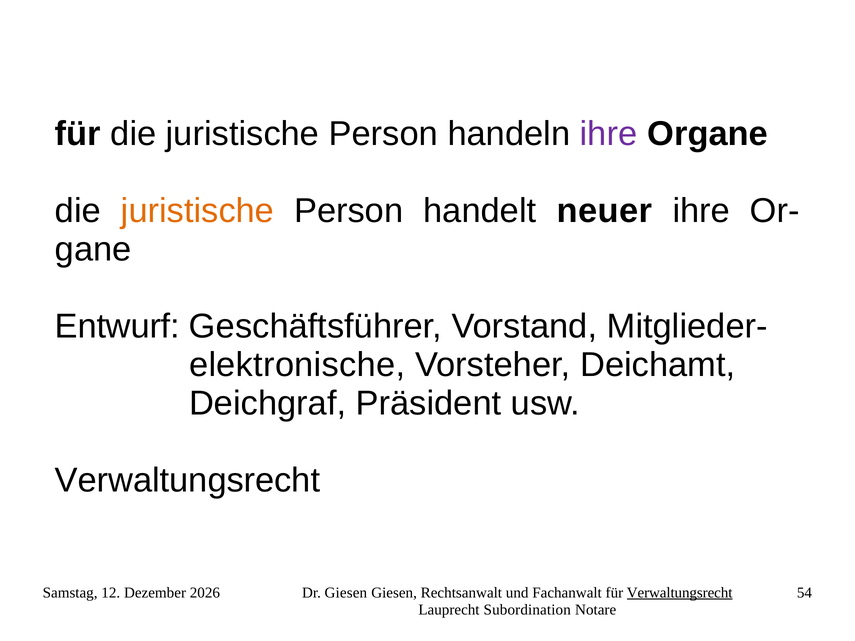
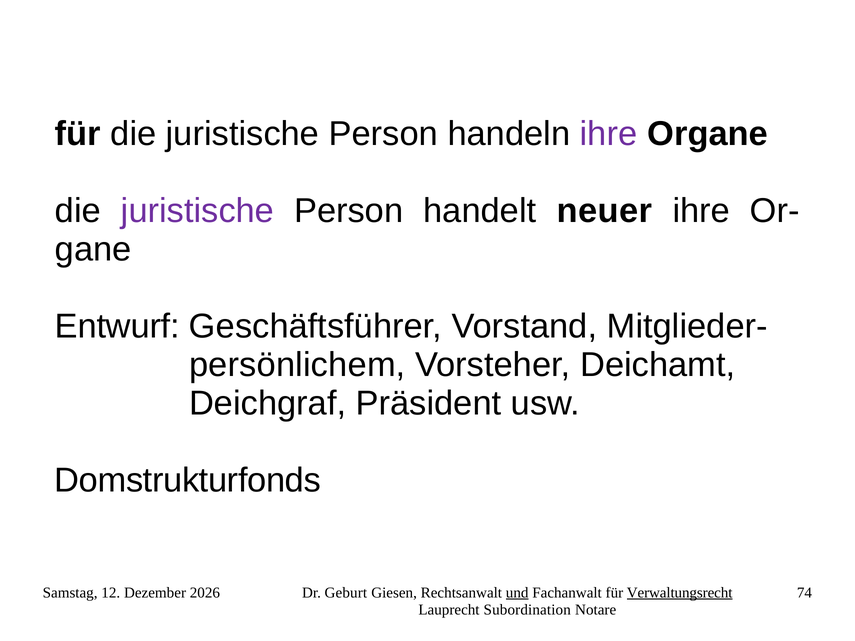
juristische at (197, 211) colour: orange -> purple
elektronische: elektronische -> persönlichem
Verwaltungsrecht at (188, 480): Verwaltungsrecht -> Domstrukturfonds
Dr Giesen: Giesen -> Geburt
und underline: none -> present
54: 54 -> 74
